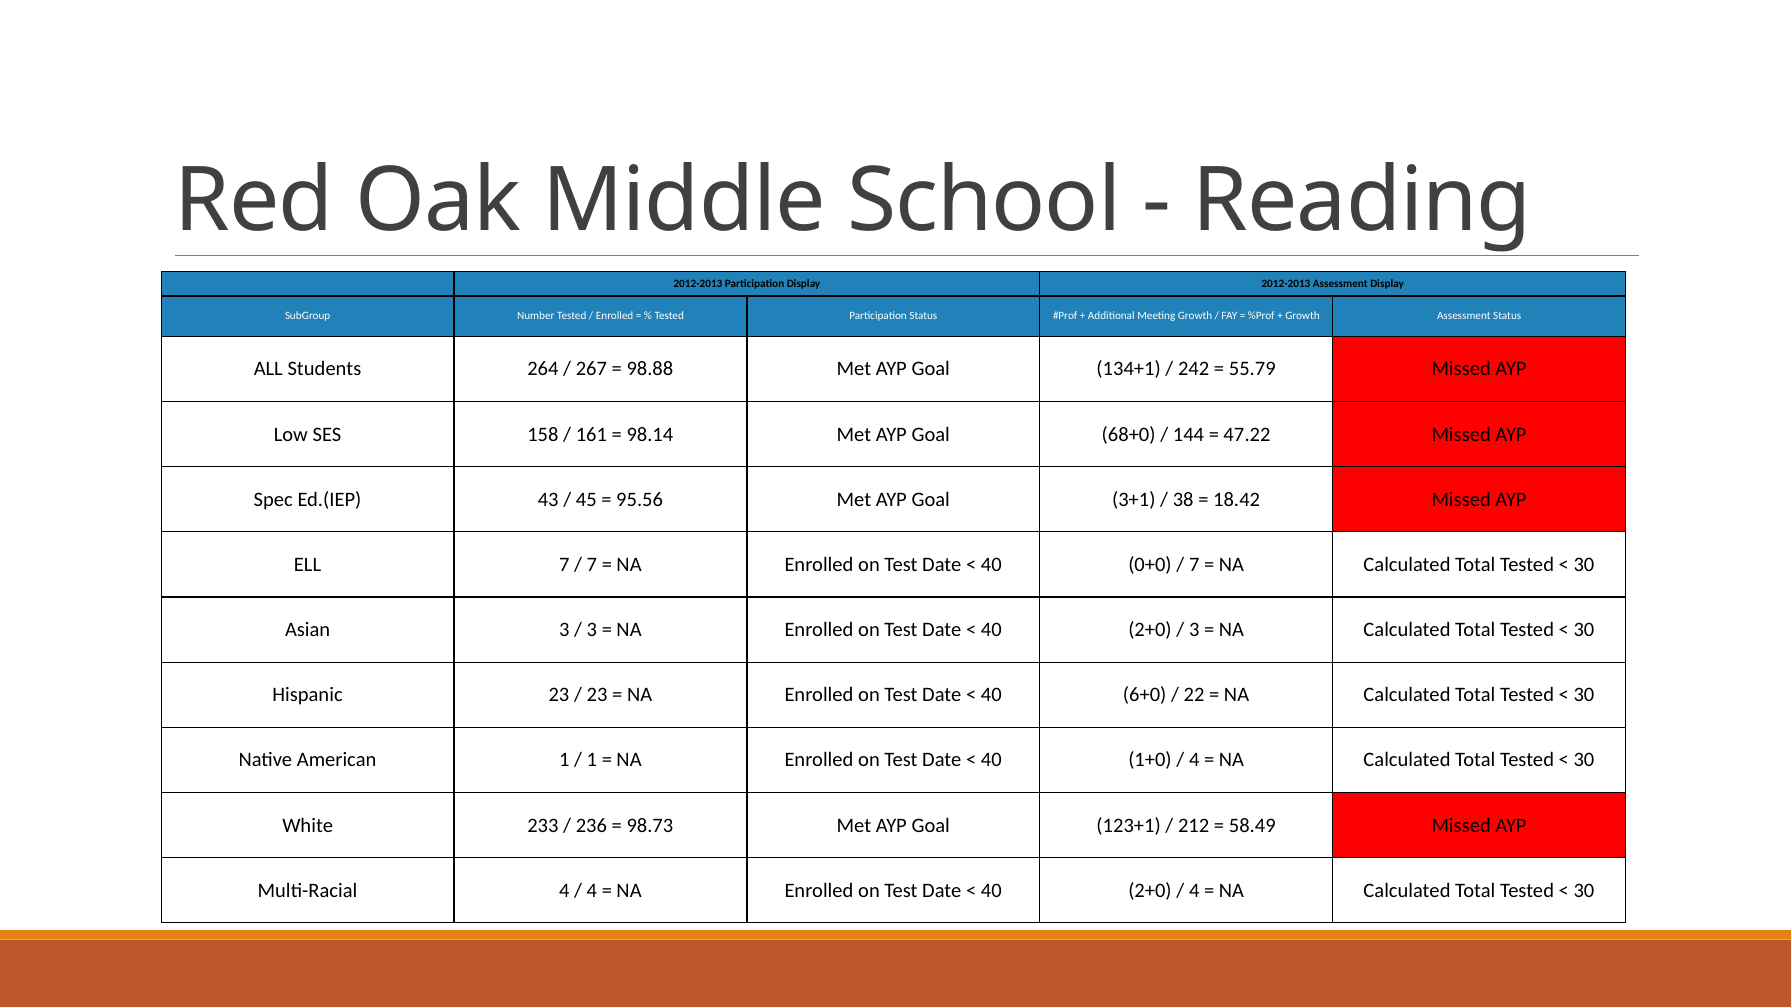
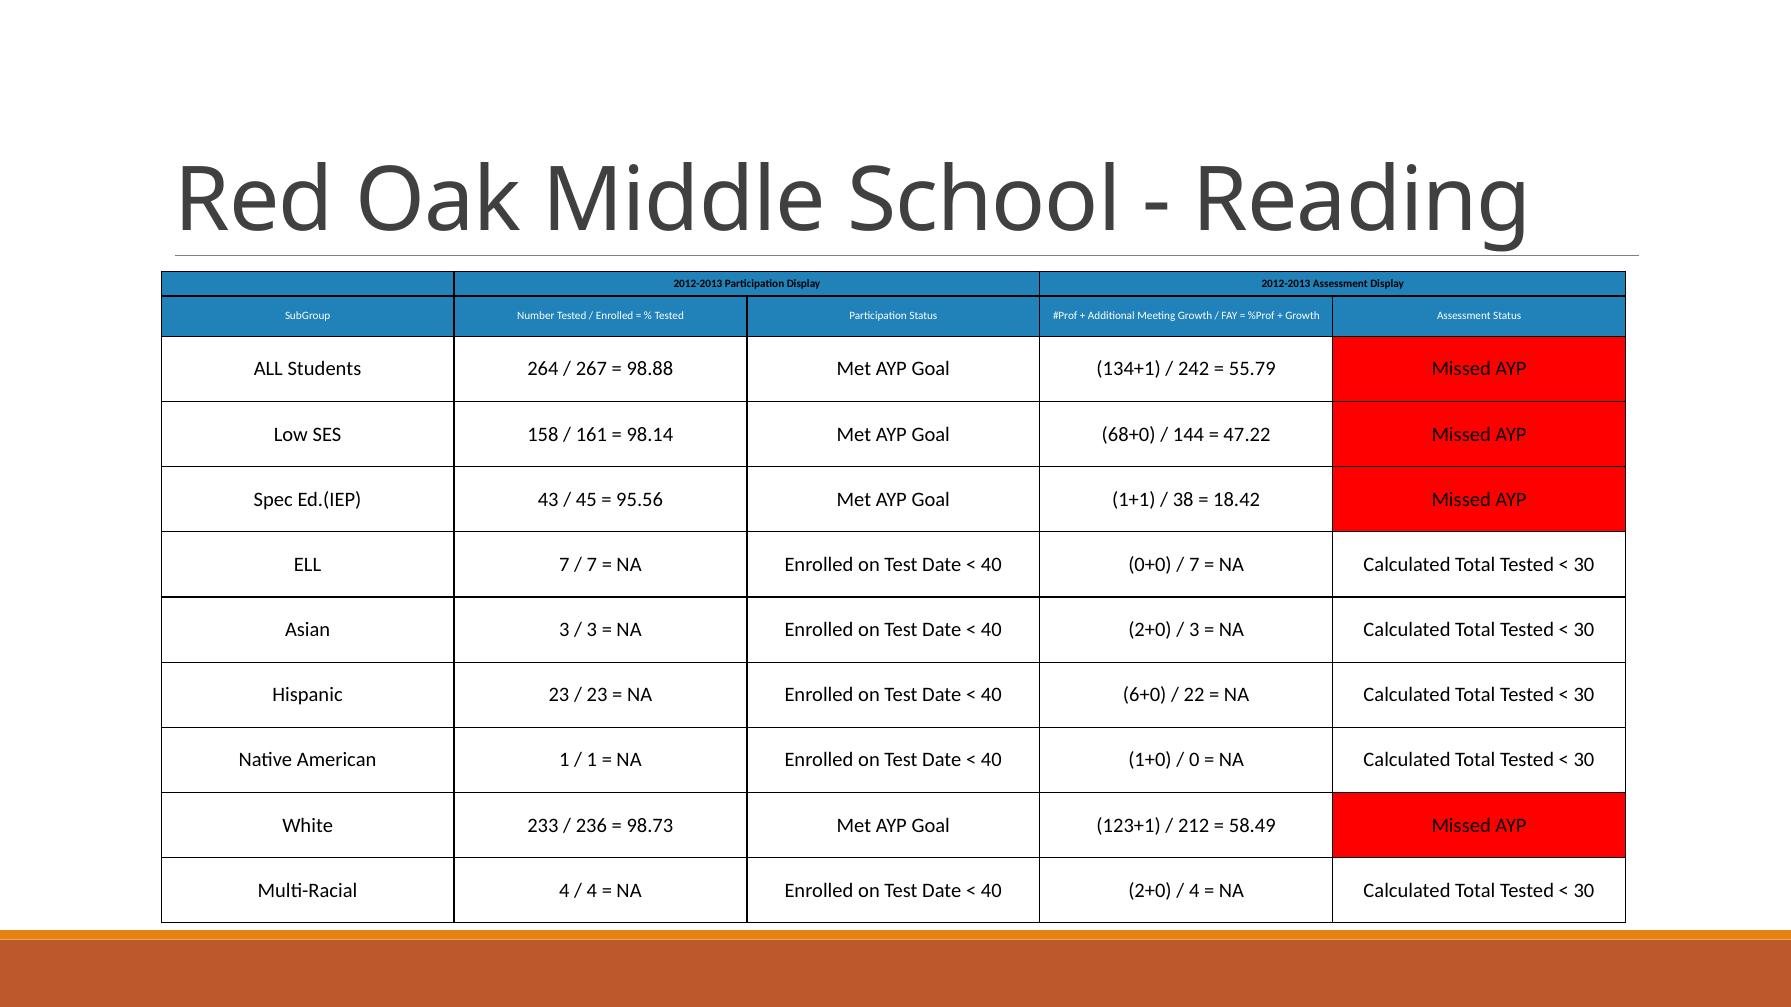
3+1: 3+1 -> 1+1
4 at (1194, 761): 4 -> 0
